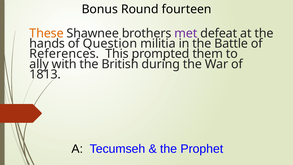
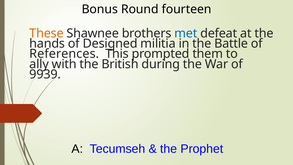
met colour: purple -> blue
Question: Question -> Designed
1813: 1813 -> 9939
